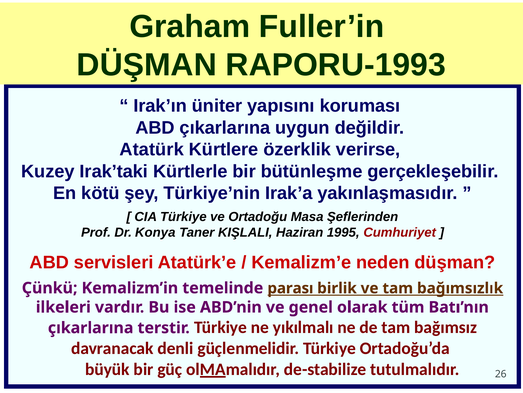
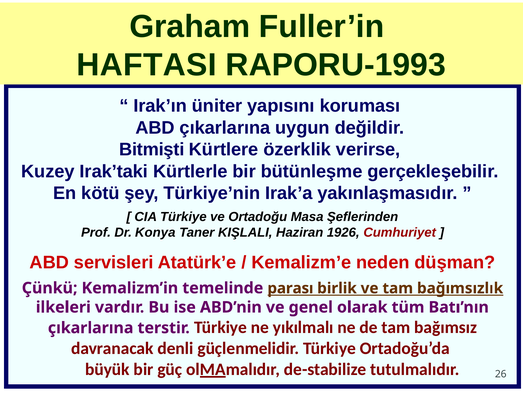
DÜŞMAN at (147, 65): DÜŞMAN -> HAFTASI
Atatürk: Atatürk -> Bitmişti
1995: 1995 -> 1926
